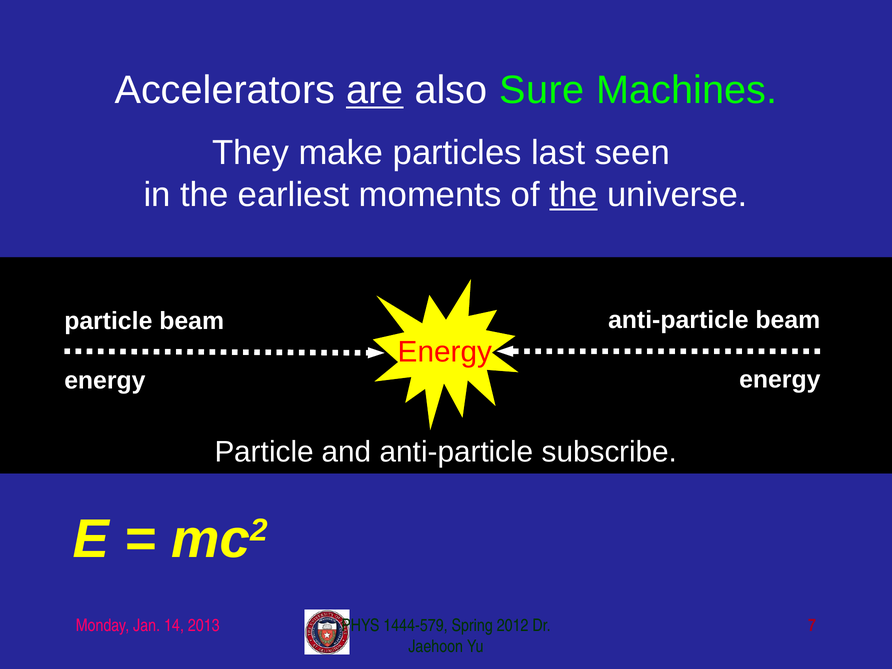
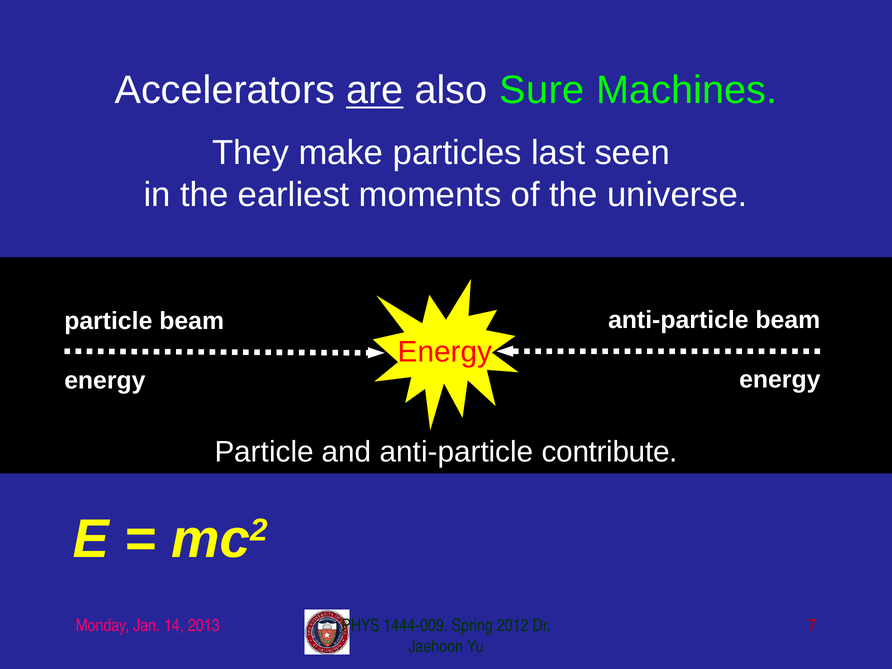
the at (573, 195) underline: present -> none
subscribe: subscribe -> contribute
1444-579: 1444-579 -> 1444-009
